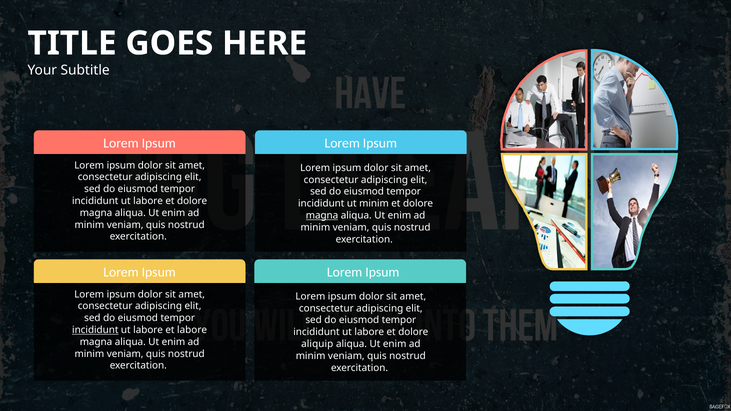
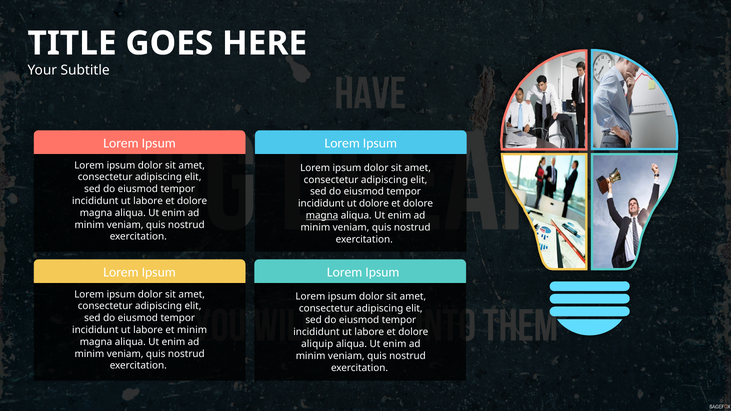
ut minim: minim -> dolore
incididunt at (95, 330) underline: present -> none
et labore: labore -> minim
